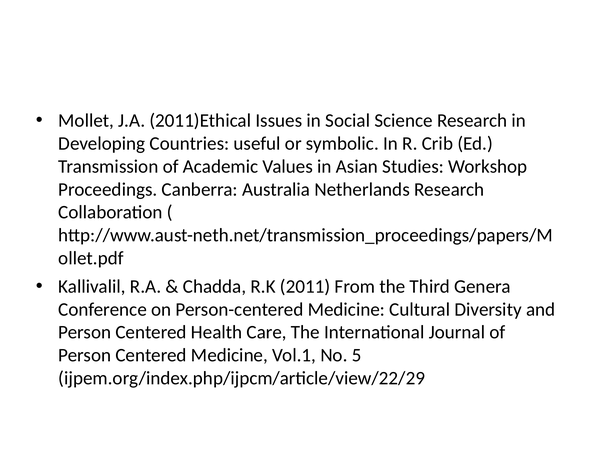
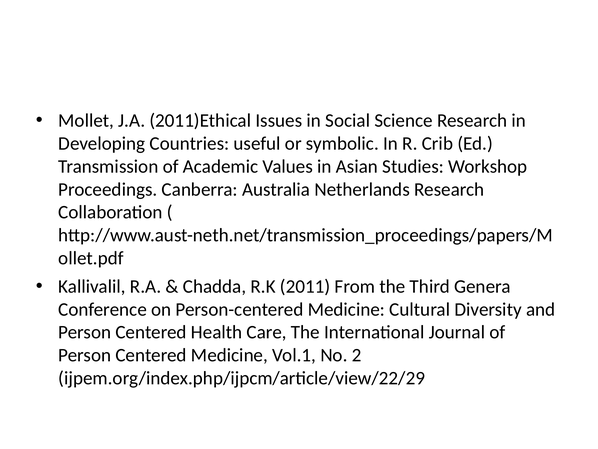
5: 5 -> 2
